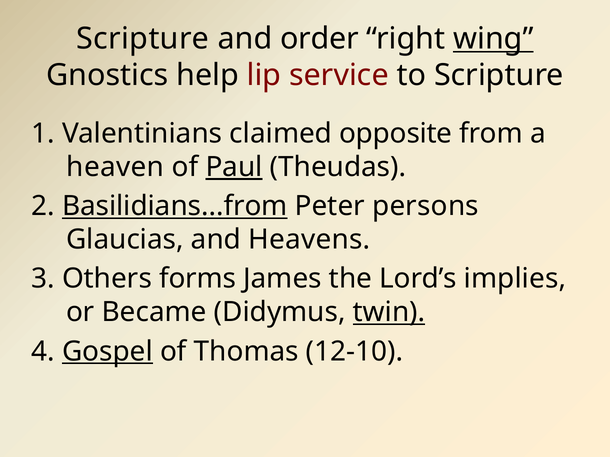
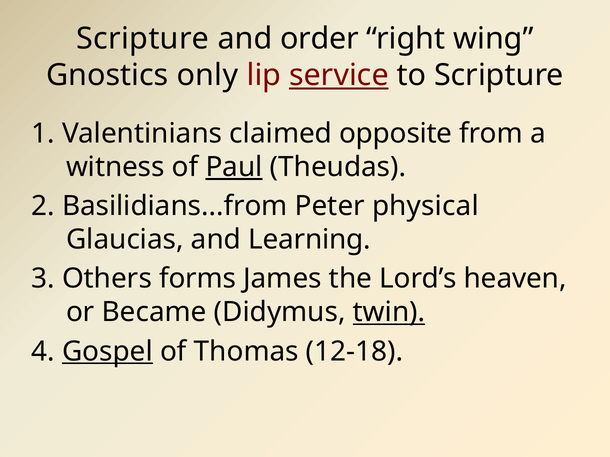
wing underline: present -> none
help: help -> only
service underline: none -> present
heaven: heaven -> witness
Basilidians...from underline: present -> none
persons: persons -> physical
Heavens: Heavens -> Learning
implies: implies -> heaven
12-10: 12-10 -> 12-18
